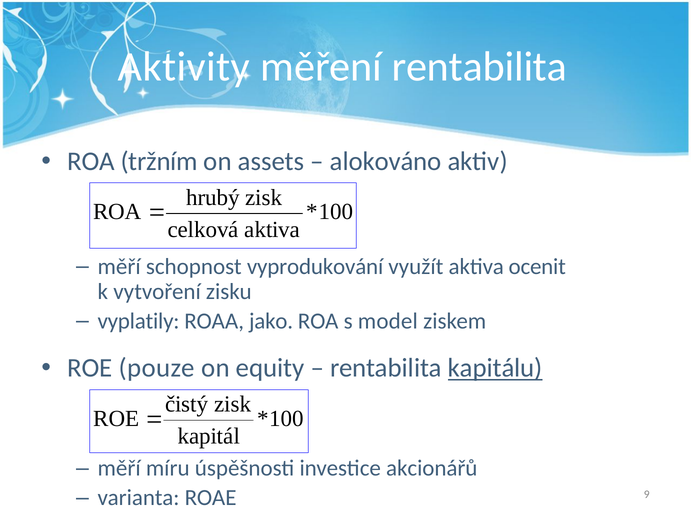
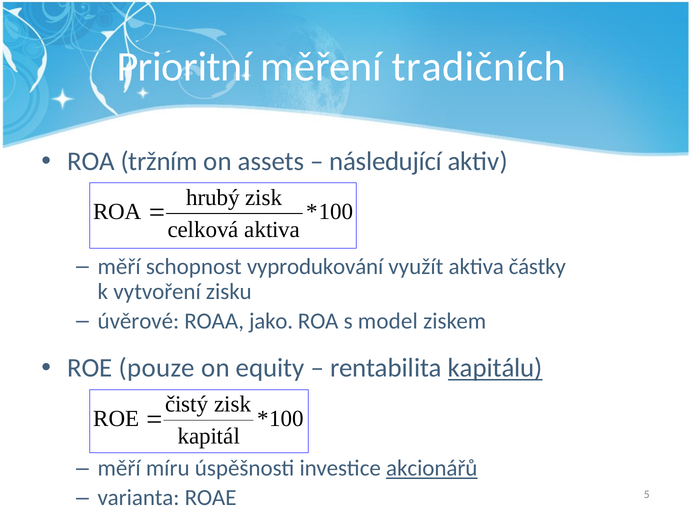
Aktivity: Aktivity -> Prioritní
měření rentabilita: rentabilita -> tradičních
alokováno: alokováno -> následující
ocenit: ocenit -> částky
vyplatily: vyplatily -> úvěrové
akcionářů underline: none -> present
9: 9 -> 5
